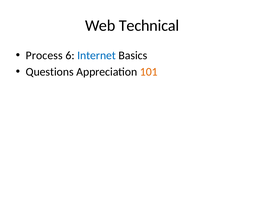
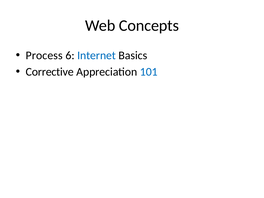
Technical: Technical -> Concepts
Questions: Questions -> Corrective
101 colour: orange -> blue
